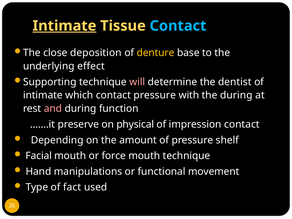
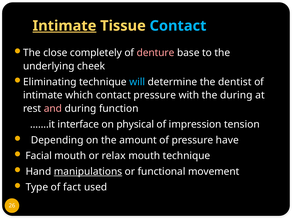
deposition: deposition -> completely
denture colour: yellow -> pink
effect: effect -> cheek
Supporting: Supporting -> Eliminating
will colour: pink -> light blue
preserve: preserve -> interface
impression contact: contact -> tension
shelf: shelf -> have
force: force -> relax
manipulations underline: none -> present
